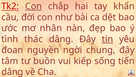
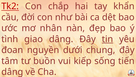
Con at (34, 6) underline: present -> none
thác: thác -> giao
ngời: ngời -> dưới
